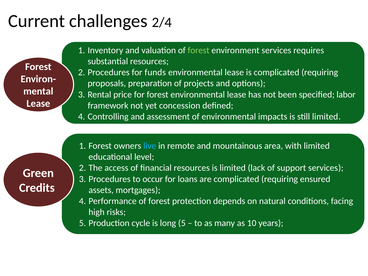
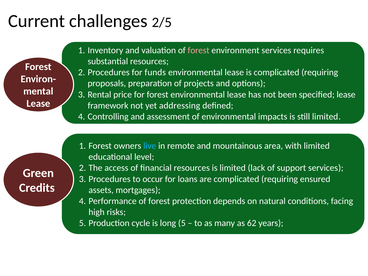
2/4: 2/4 -> 2/5
forest at (199, 50) colour: light green -> pink
specified labor: labor -> lease
concession: concession -> addressing
10: 10 -> 62
